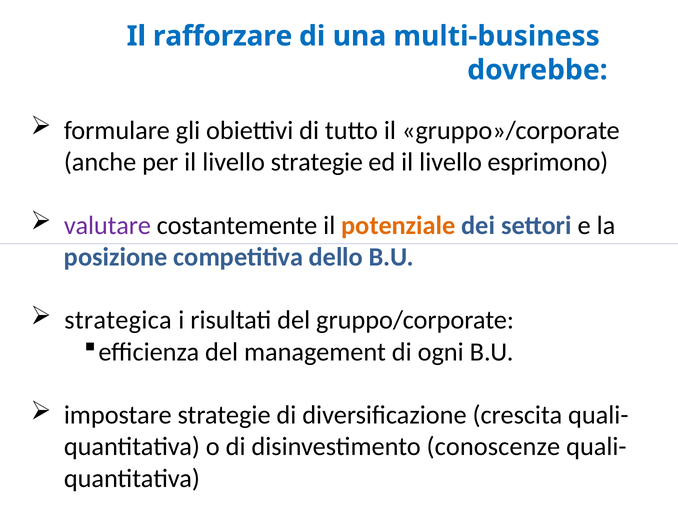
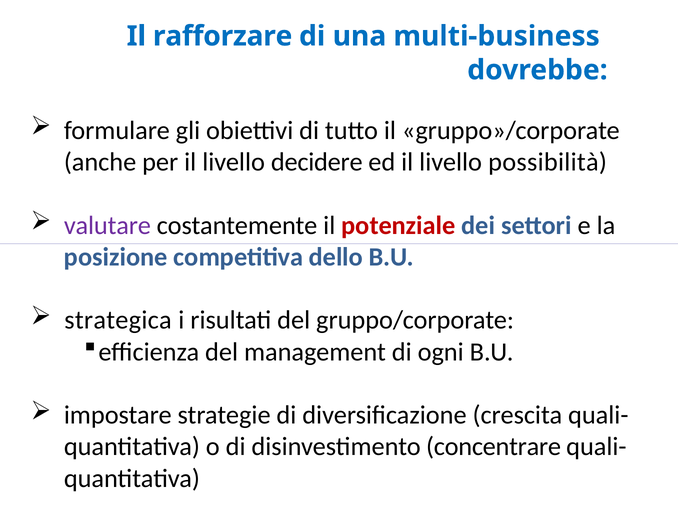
livello strategie: strategie -> decidere
esprimono: esprimono -> possibilità
potenziale colour: orange -> red
conoscenze: conoscenze -> concentrare
